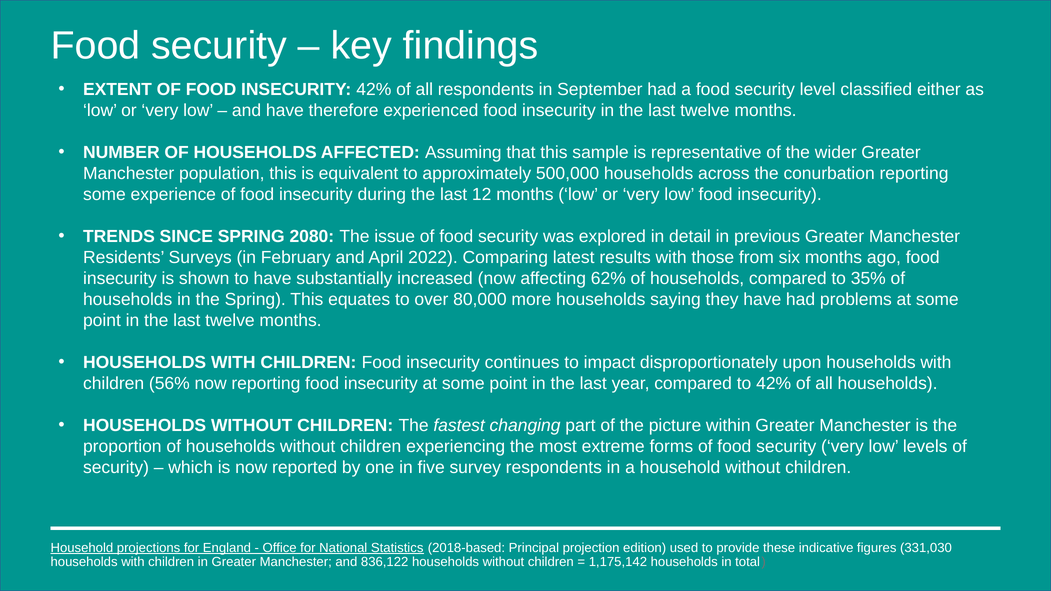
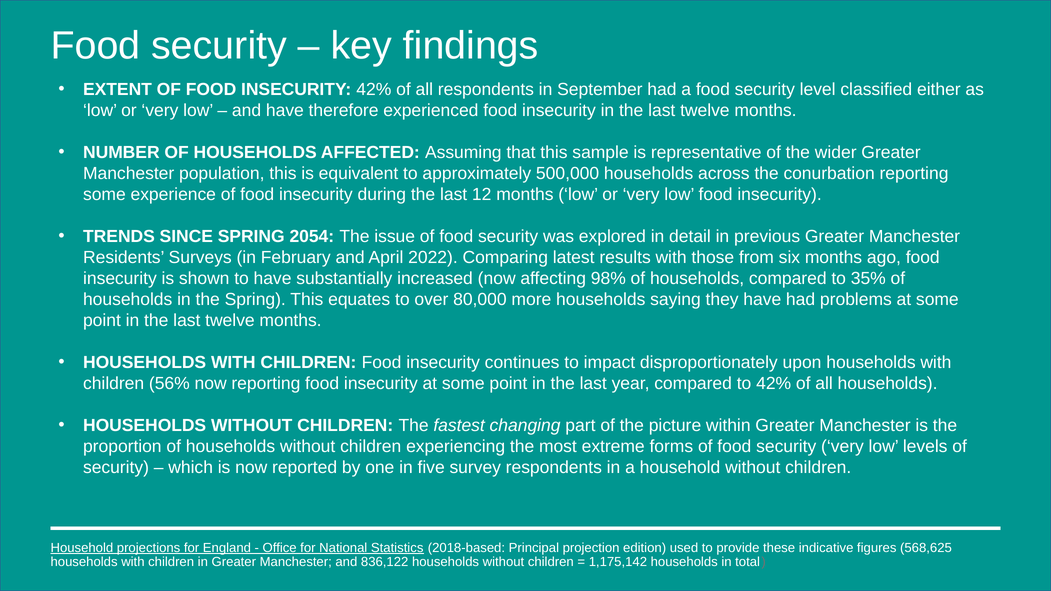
2080: 2080 -> 2054
62%: 62% -> 98%
331,030: 331,030 -> 568,625
